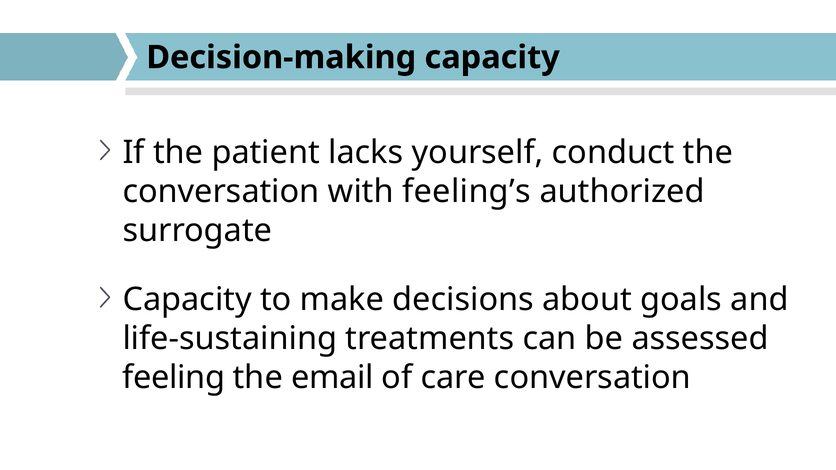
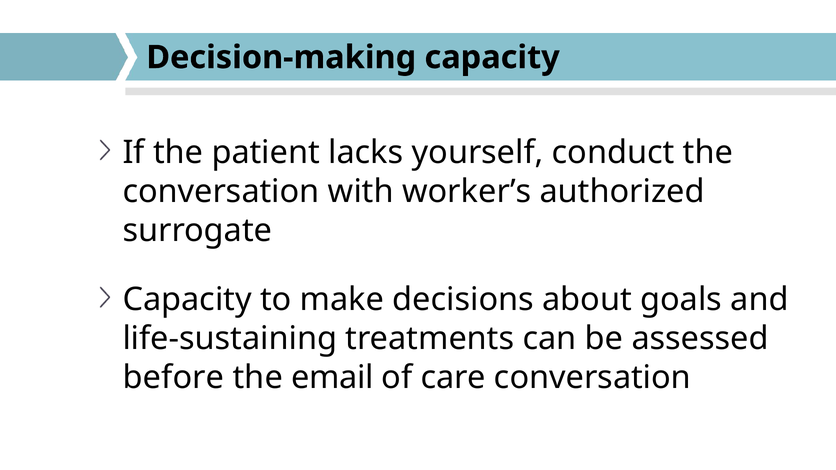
feeling’s: feeling’s -> worker’s
feeling: feeling -> before
